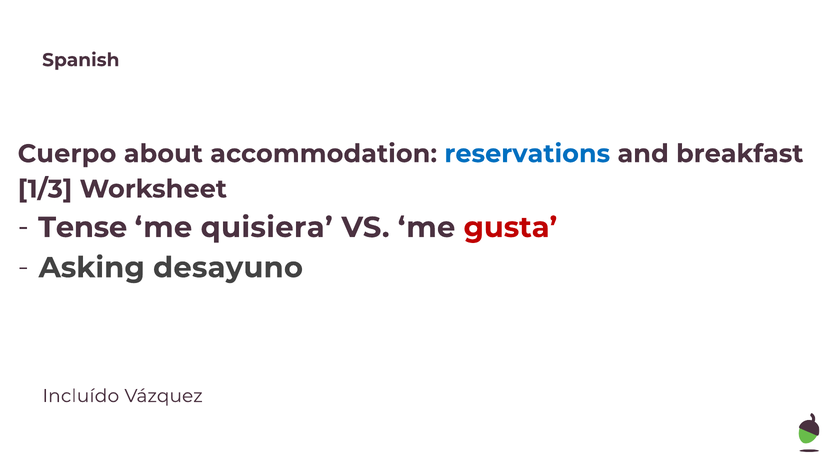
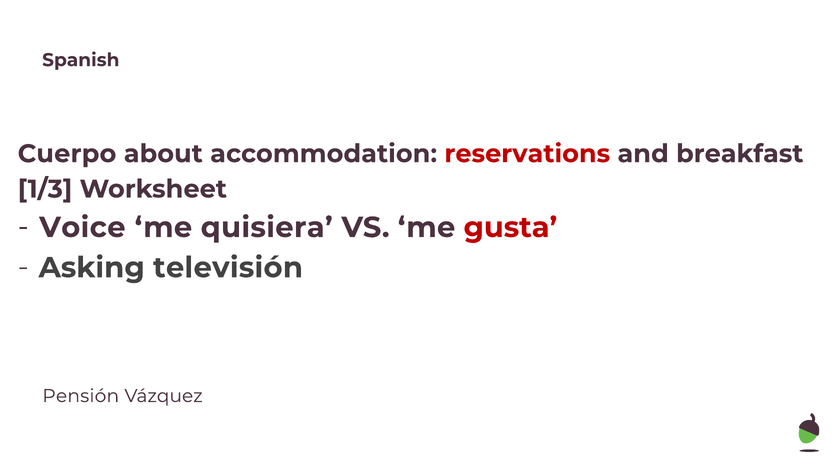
reservations colour: blue -> red
Tense: Tense -> Voice
desayuno: desayuno -> televisión
Incluído: Incluído -> Pensión
